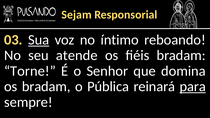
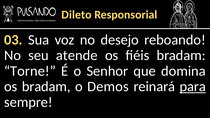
Sejam: Sejam -> Dileto
Sua underline: present -> none
íntimo: íntimo -> desejo
Pública: Pública -> Demos
